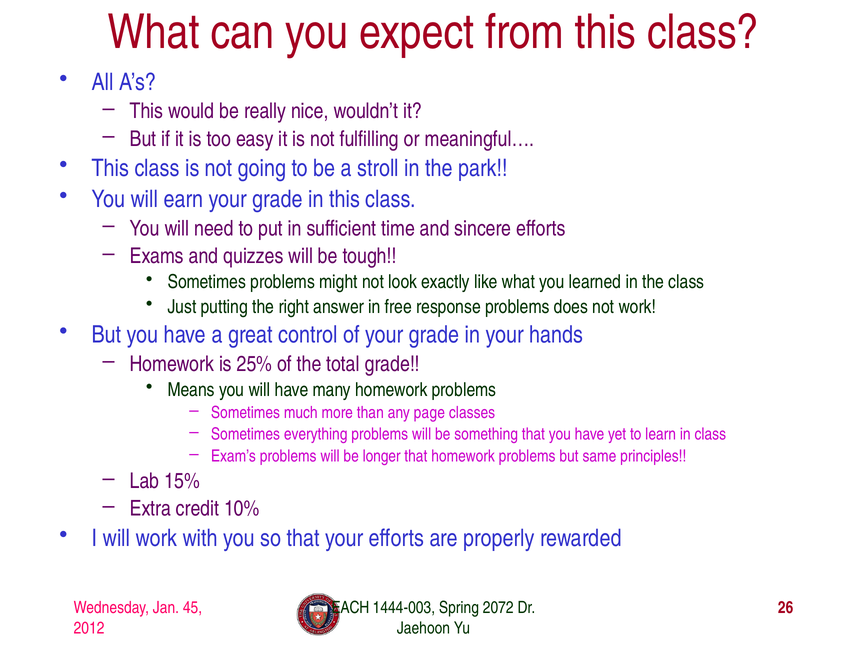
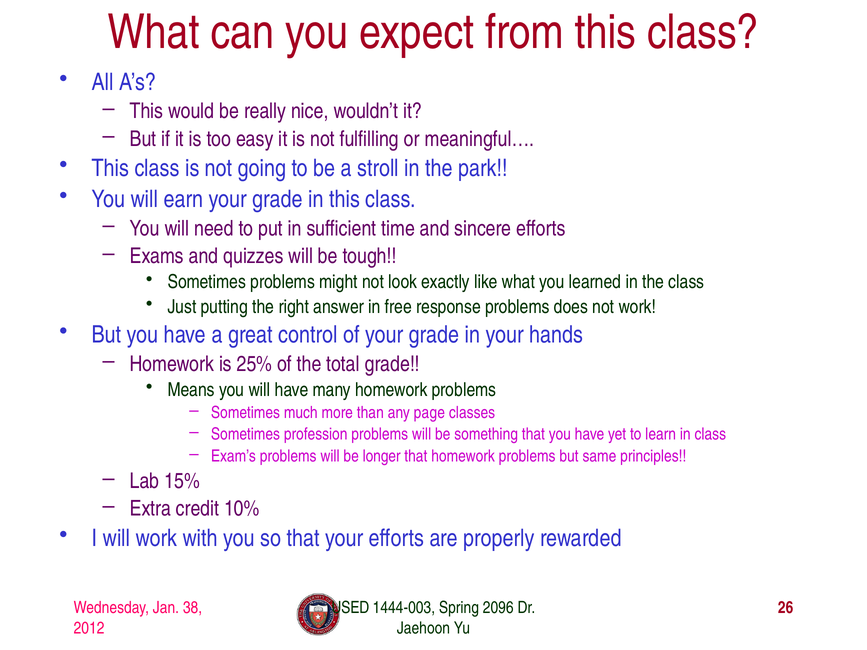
everything: everything -> profession
45: 45 -> 38
EACH: EACH -> USED
2072: 2072 -> 2096
